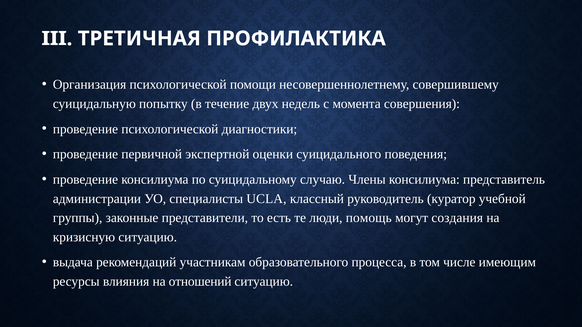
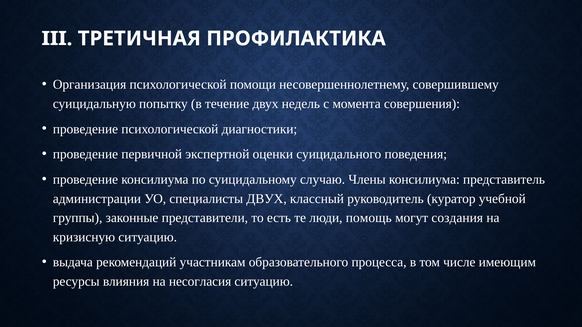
специалисты UCLA: UCLA -> ДВУХ
отношений: отношений -> несогласия
